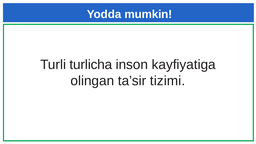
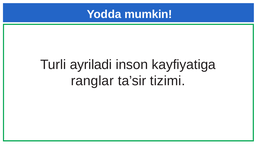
turlicha: turlicha -> ayriladi
olingan: olingan -> ranglar
